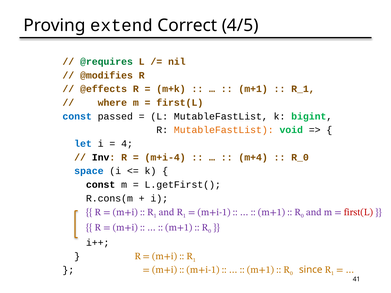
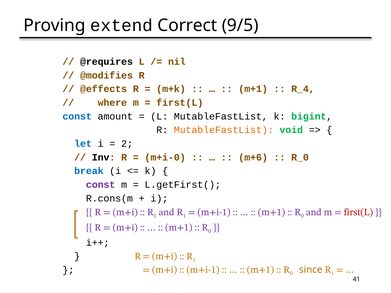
4/5: 4/5 -> 9/5
@requires colour: green -> black
R_1: R_1 -> R_4
passed: passed -> amount
4: 4 -> 2
m+i-4: m+i-4 -> m+i-0
m+4: m+4 -> m+6
space: space -> break
const at (101, 185) colour: black -> purple
